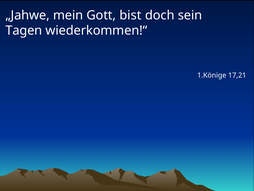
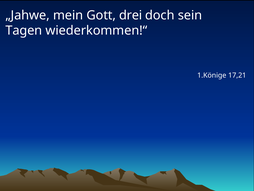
bist: bist -> drei
